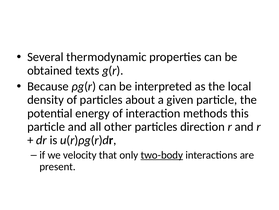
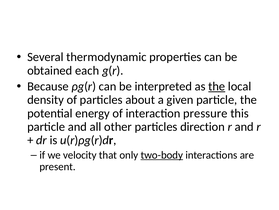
texts: texts -> each
the at (217, 86) underline: none -> present
methods: methods -> pressure
